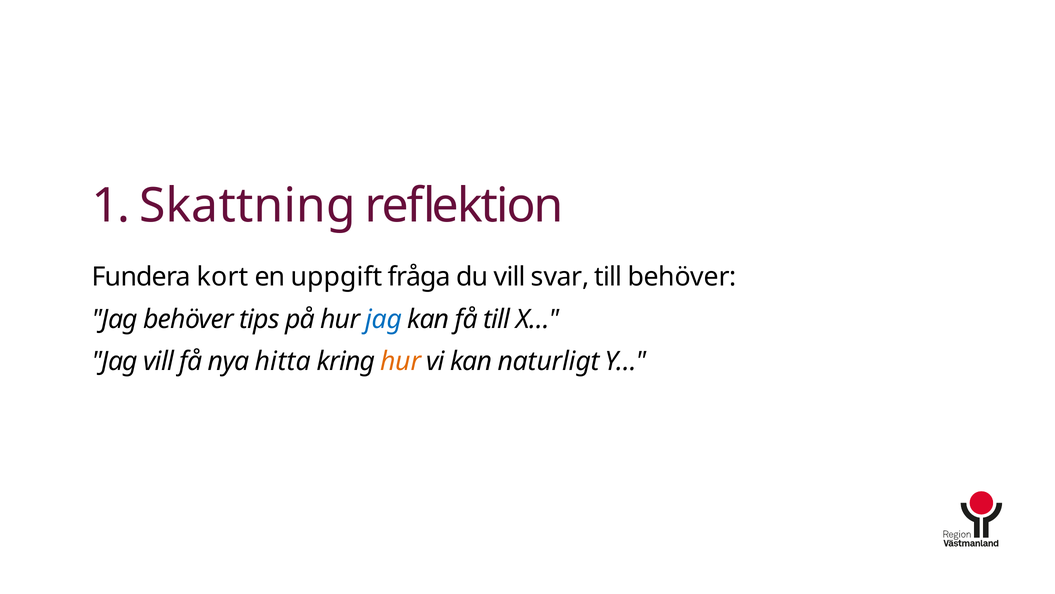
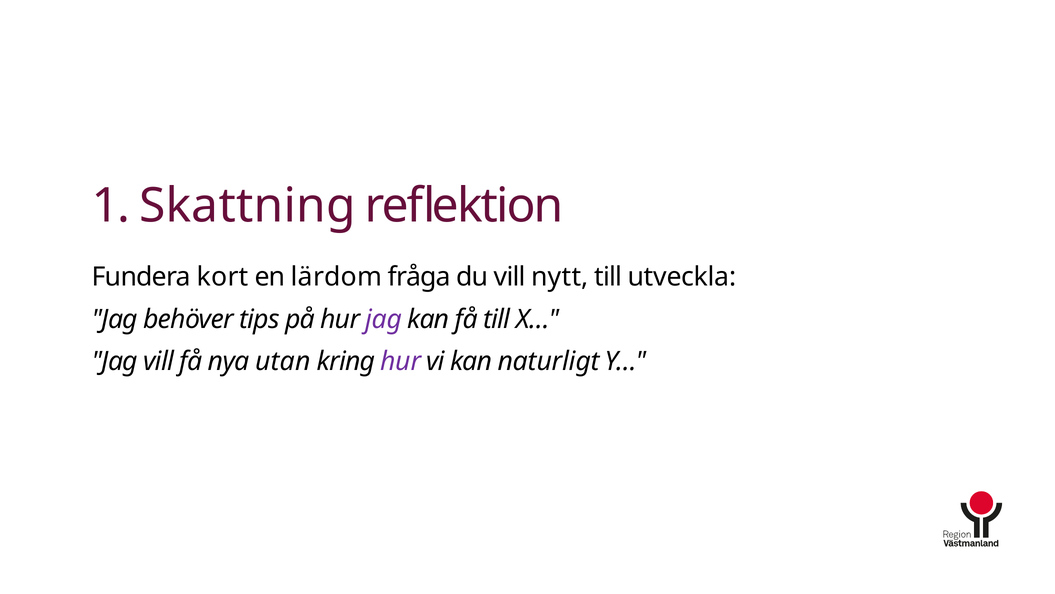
uppgift: uppgift -> lärdom
svar: svar -> nytt
till behöver: behöver -> utveckla
jag at (384, 319) colour: blue -> purple
hitta: hitta -> utan
hur at (401, 361) colour: orange -> purple
